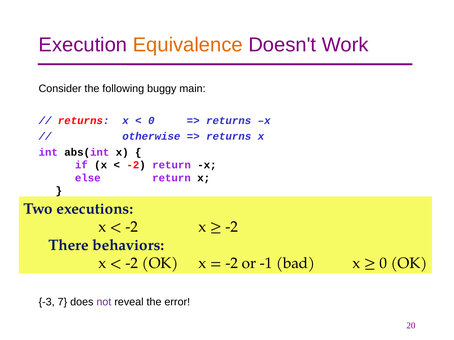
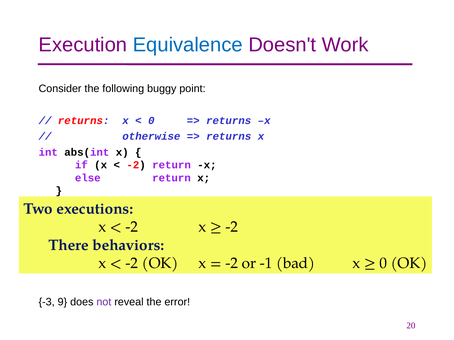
Equivalence colour: orange -> blue
main: main -> point
7: 7 -> 9
